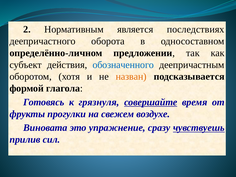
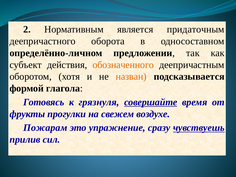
последствиях: последствиях -> придаточным
обозначенного colour: blue -> orange
Виновата: Виновата -> Пожарам
